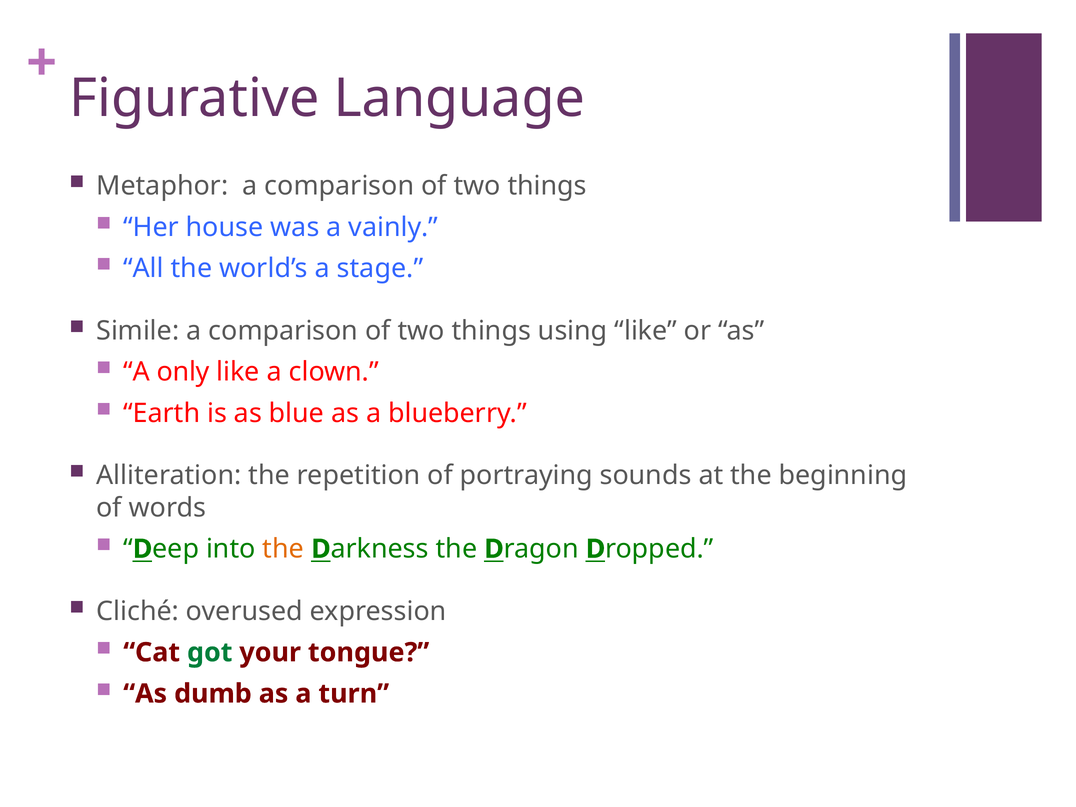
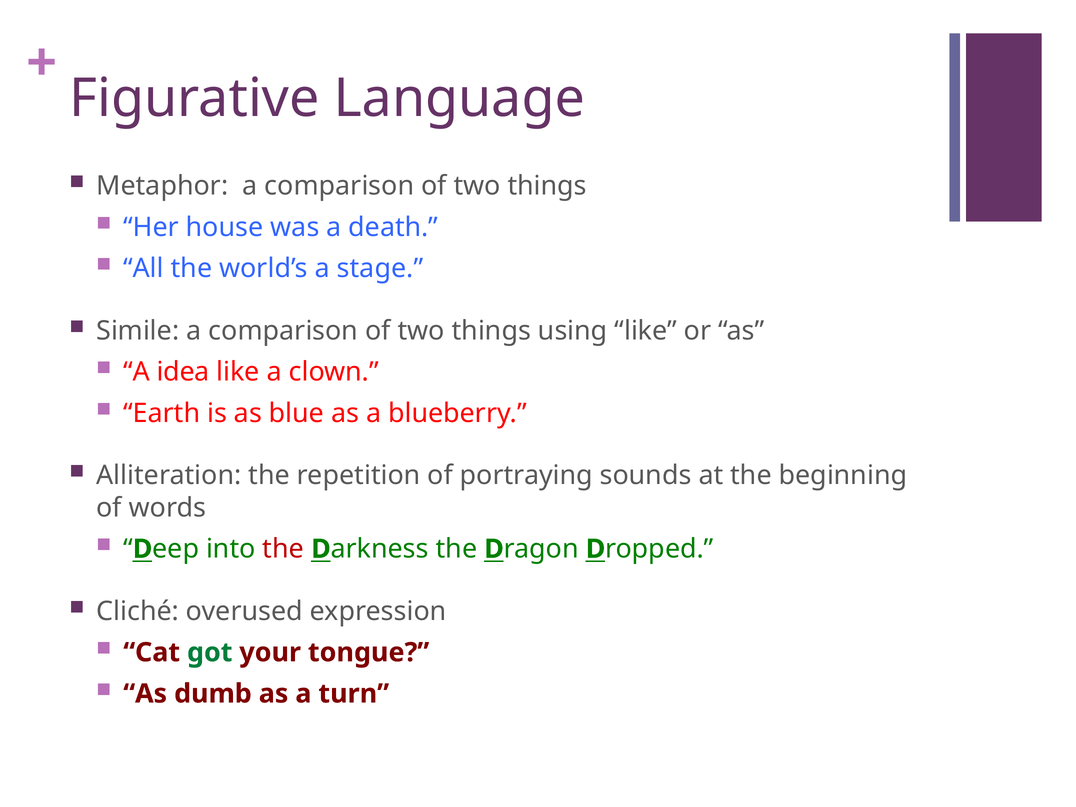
vainly: vainly -> death
only: only -> idea
the at (283, 549) colour: orange -> red
